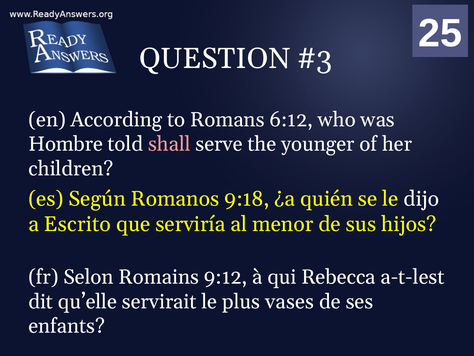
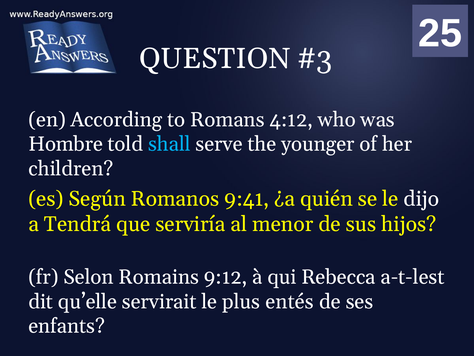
6:12: 6:12 -> 4:12
shall colour: pink -> light blue
9:18: 9:18 -> 9:41
Escrito: Escrito -> Tendrá
vases: vases -> entés
